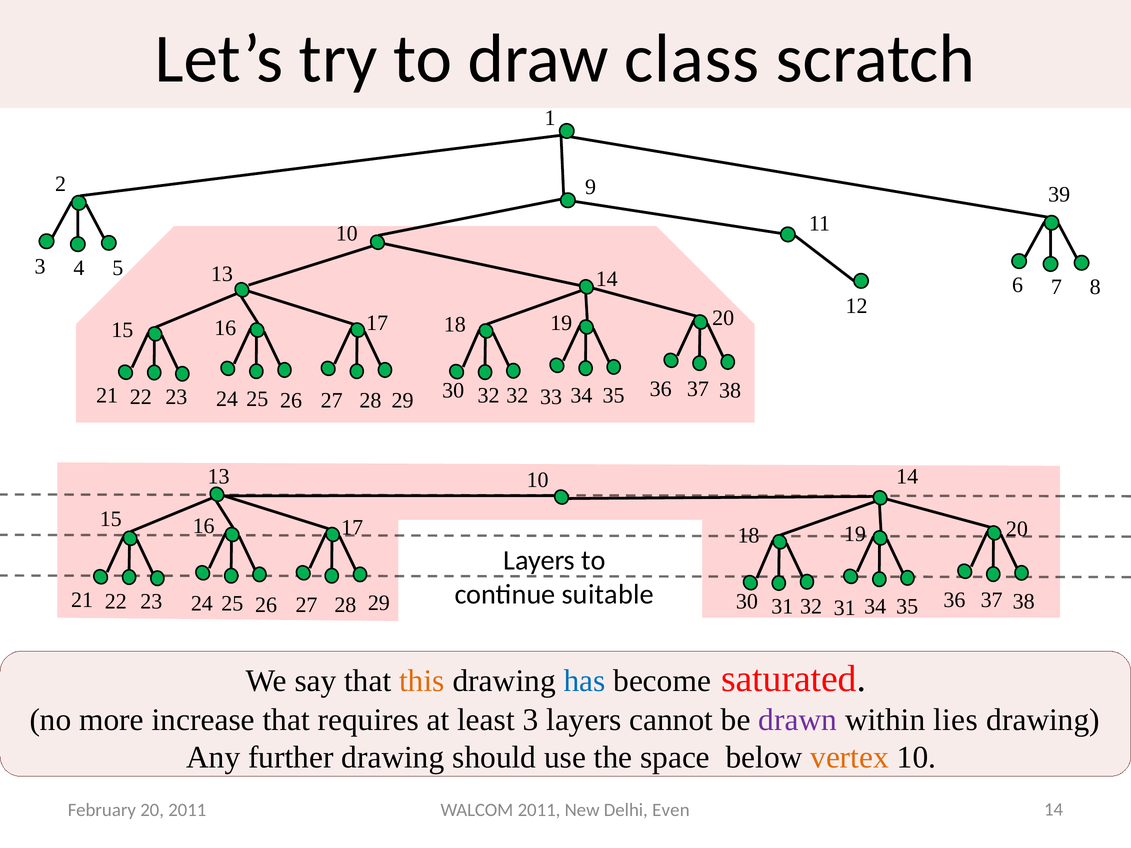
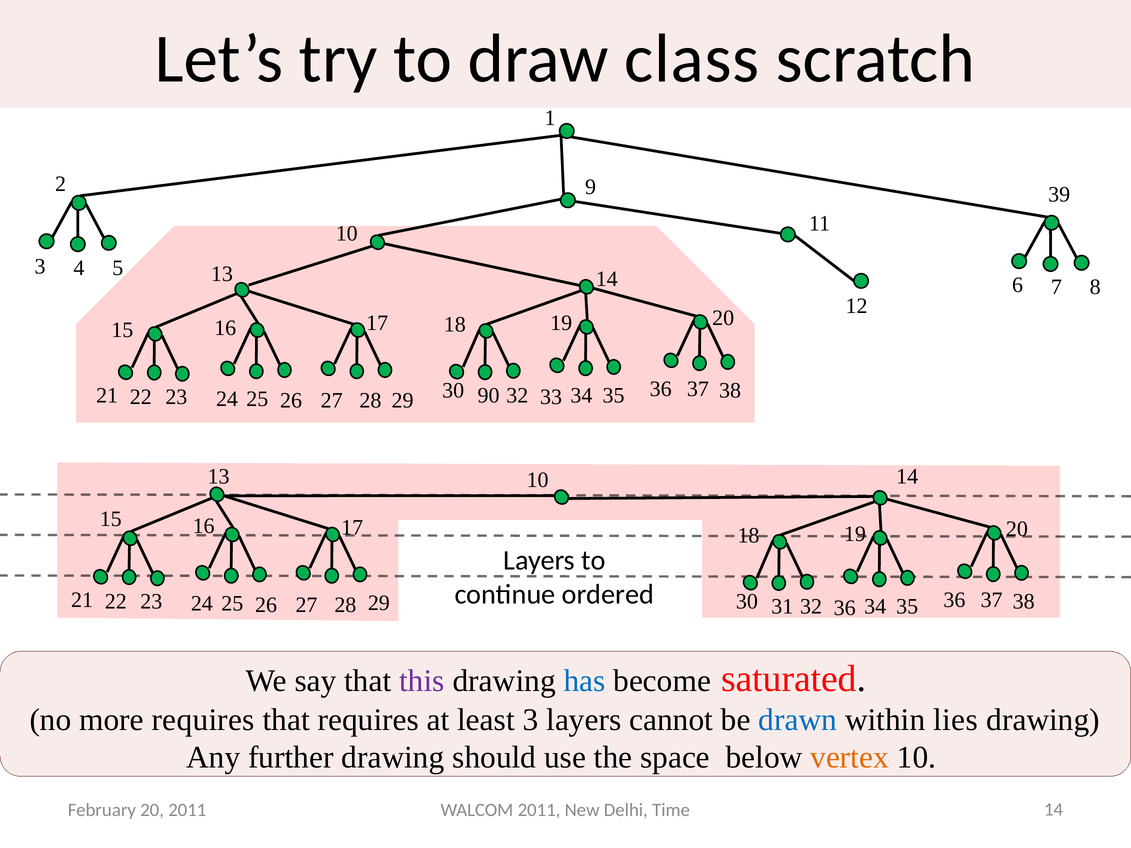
30 32: 32 -> 90
suitable: suitable -> ordered
31 31: 31 -> 36
this colour: orange -> purple
more increase: increase -> requires
drawn colour: purple -> blue
Even: Even -> Time
